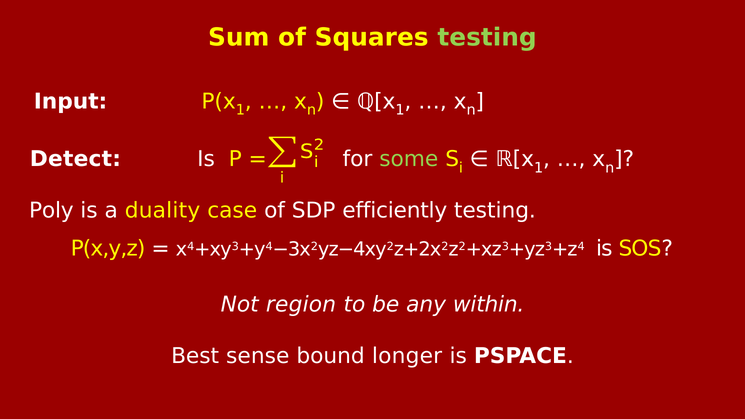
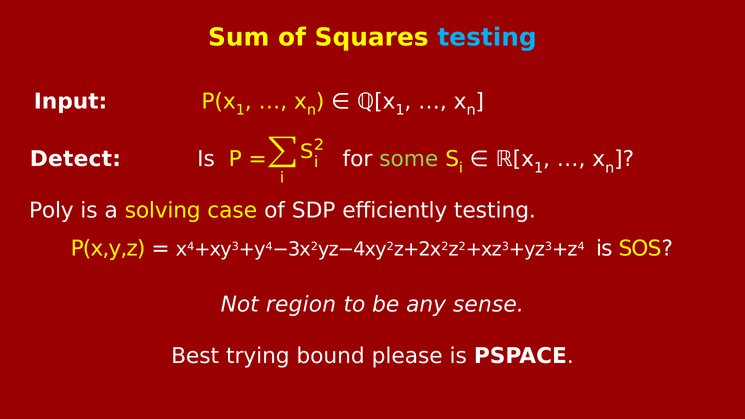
testing at (487, 38) colour: light green -> light blue
duality: duality -> solving
within: within -> sense
sense: sense -> trying
longer: longer -> please
